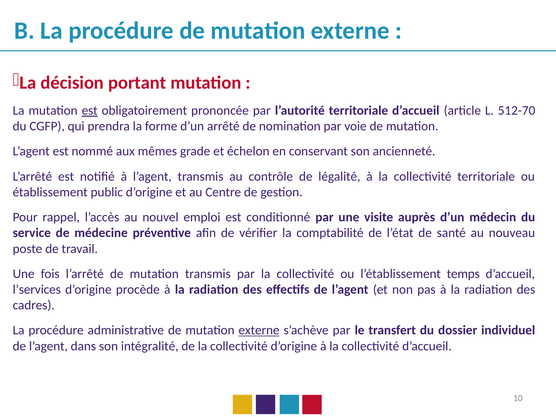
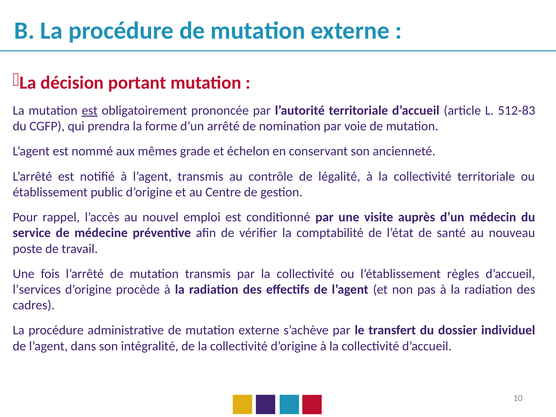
512-70: 512-70 -> 512-83
temps: temps -> règles
externe at (259, 330) underline: present -> none
